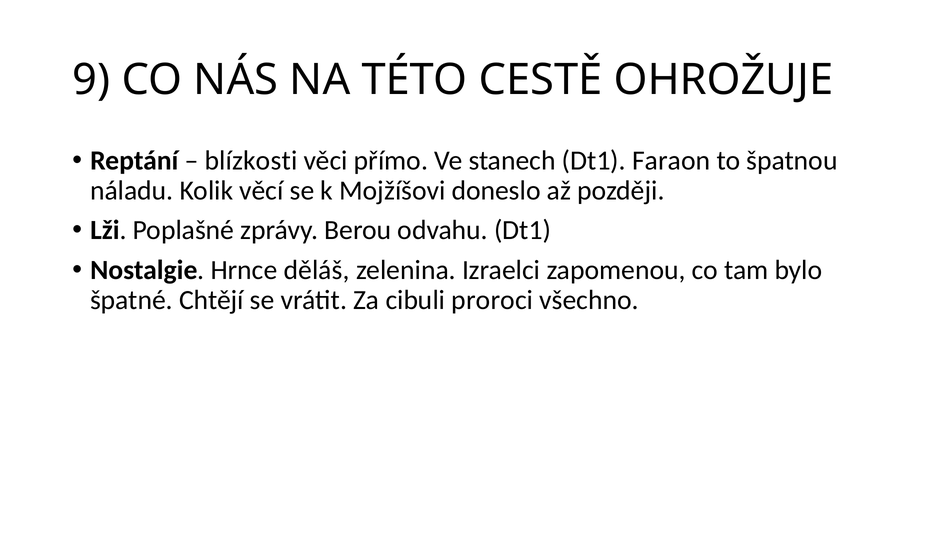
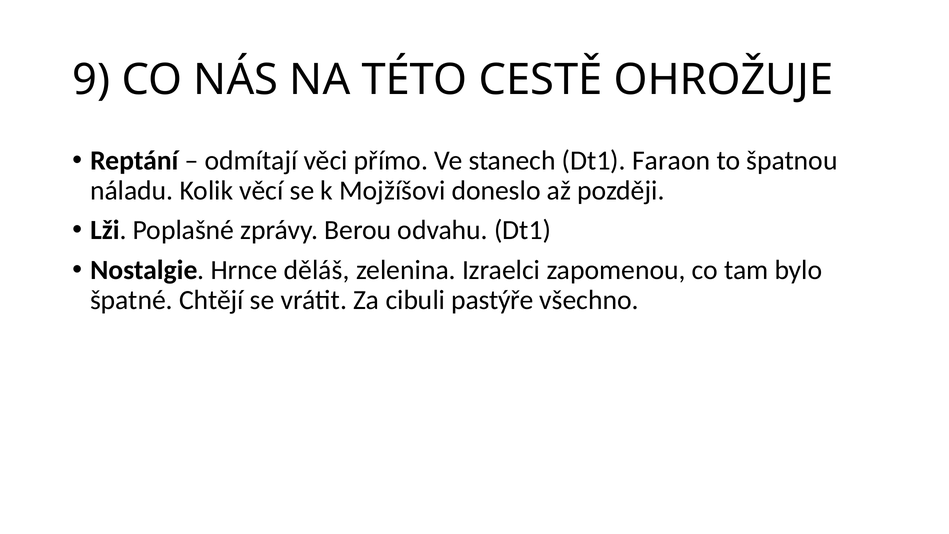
blízkosti: blízkosti -> odmítají
proroci: proroci -> pastýře
